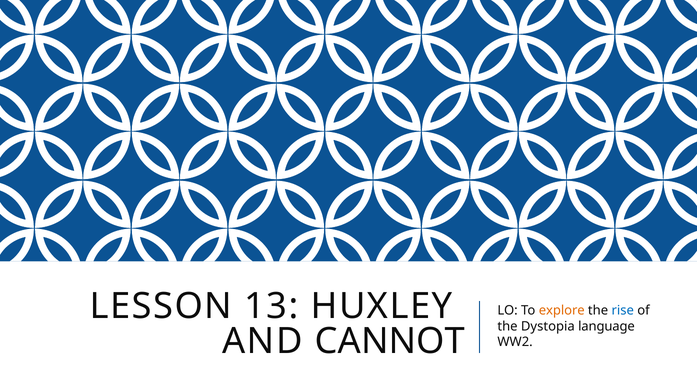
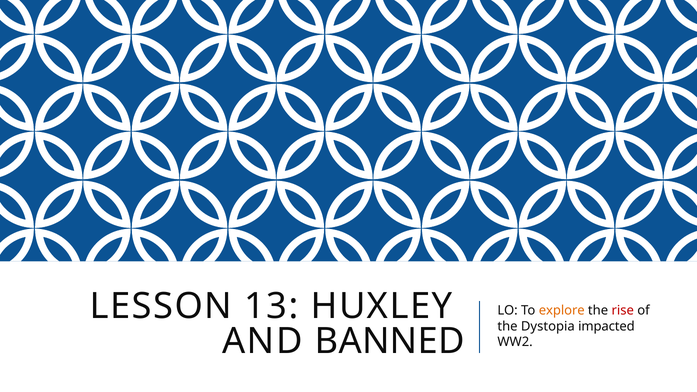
rise colour: blue -> red
language: language -> impacted
CANNOT: CANNOT -> BANNED
